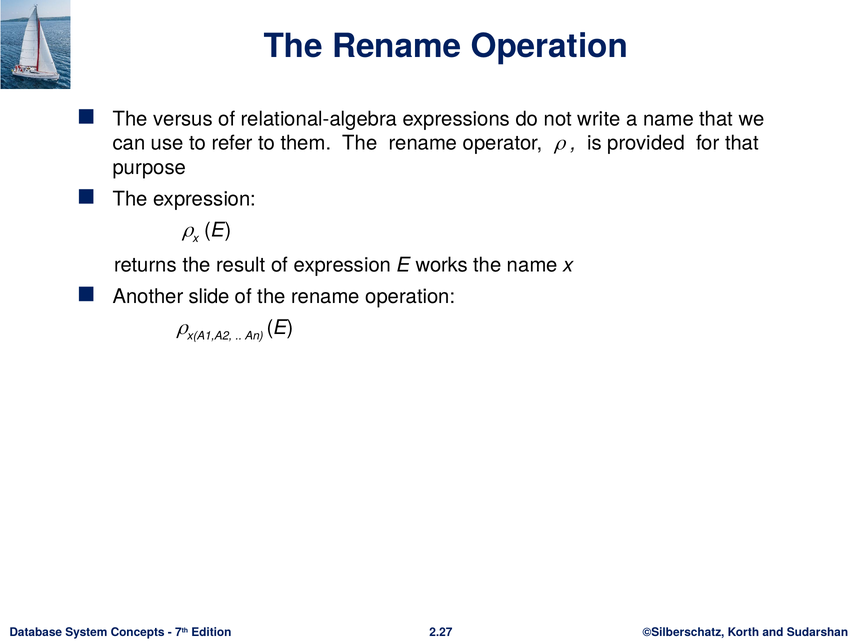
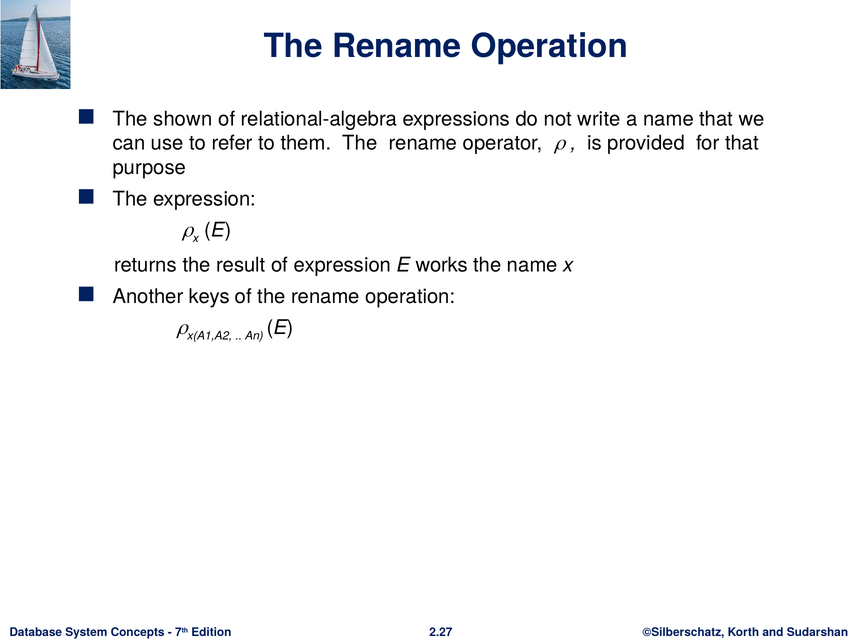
versus: versus -> shown
slide: slide -> keys
